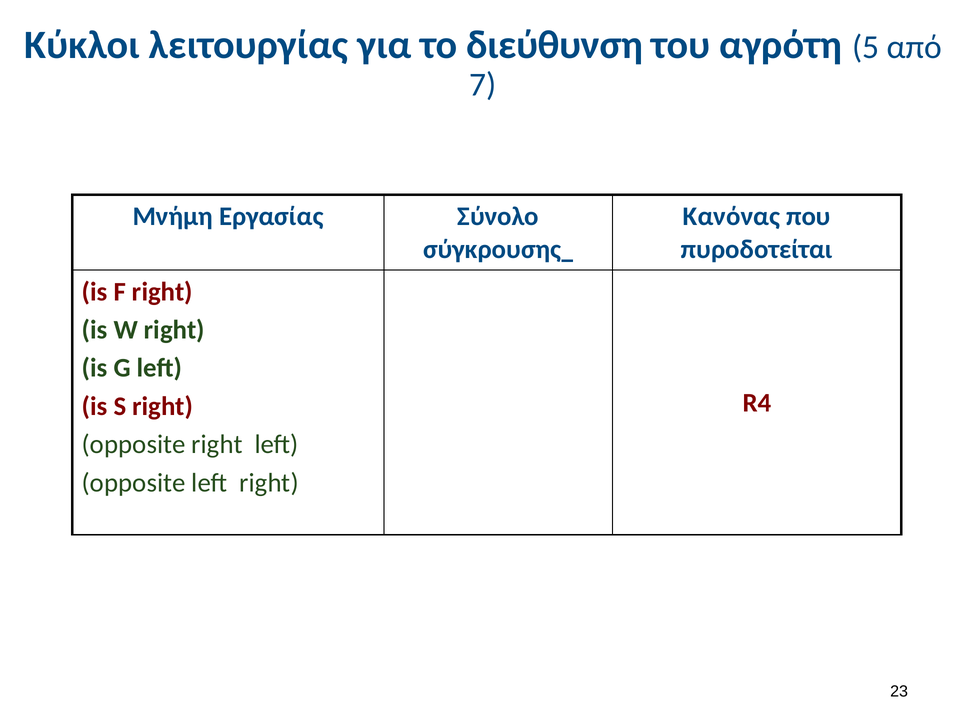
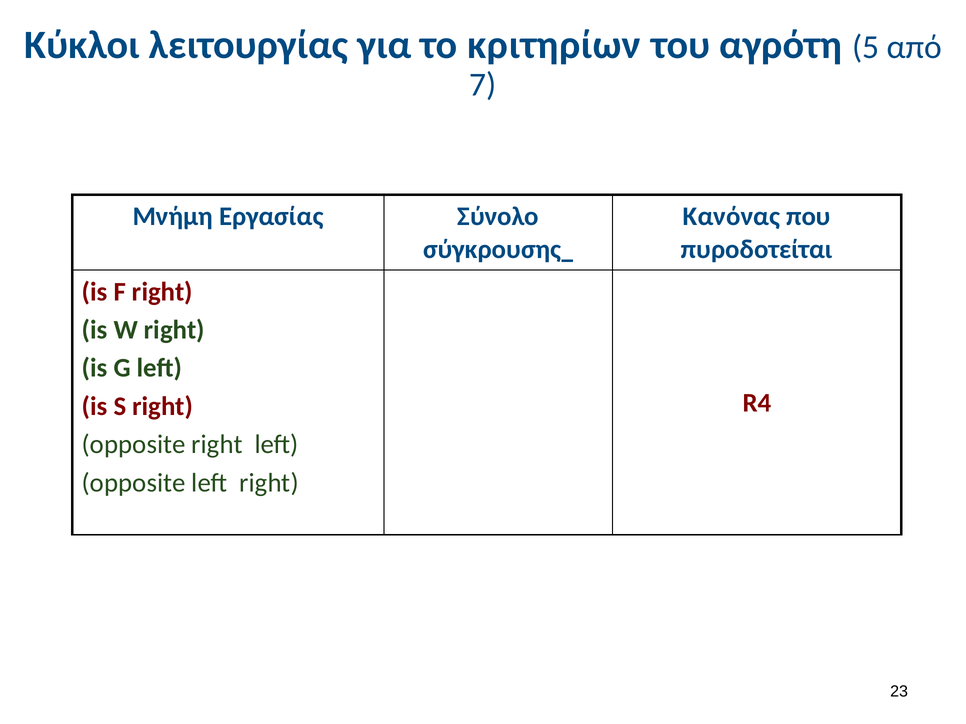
διεύθυνση: διεύθυνση -> κριτηρίων
